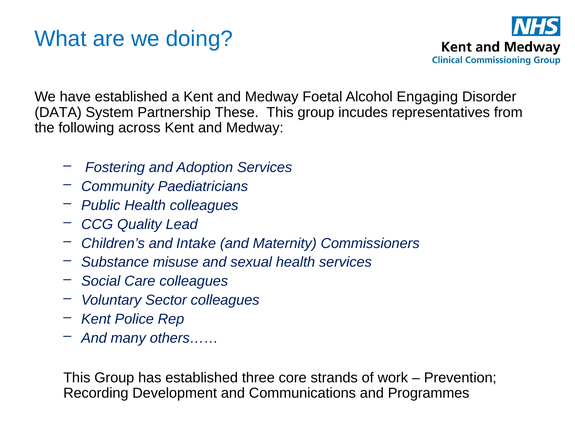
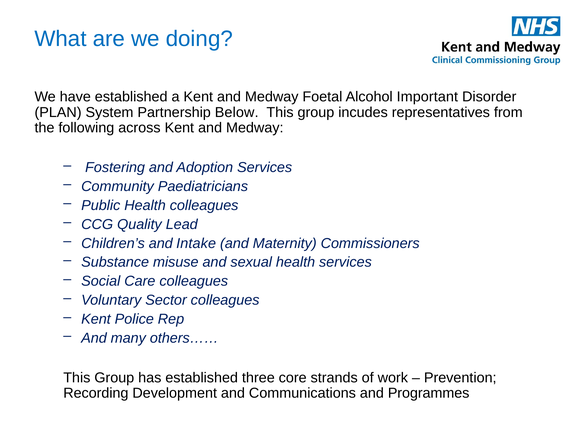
Engaging: Engaging -> Important
DATA: DATA -> PLAN
These: These -> Below
